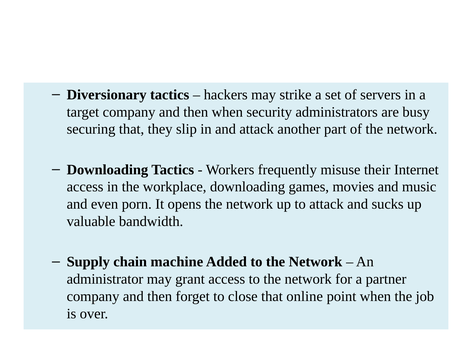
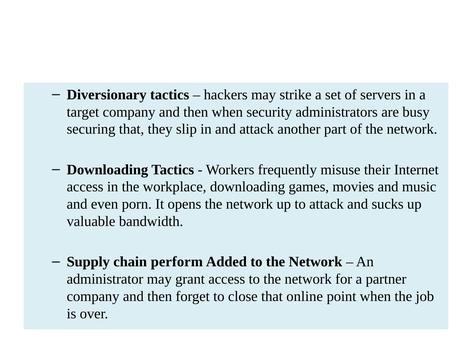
machine: machine -> perform
